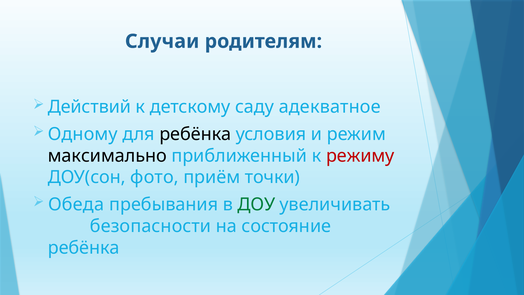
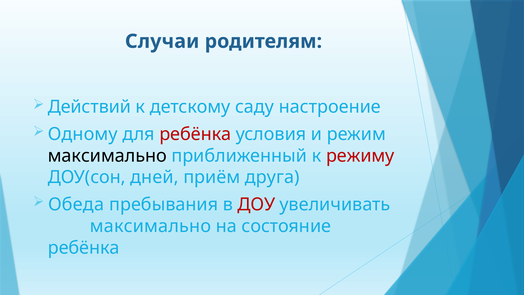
адекватное: адекватное -> настроение
ребёнка at (195, 134) colour: black -> red
фото: фото -> дней
точки: точки -> друга
ДОУ colour: green -> red
безопасности at (150, 226): безопасности -> максимально
